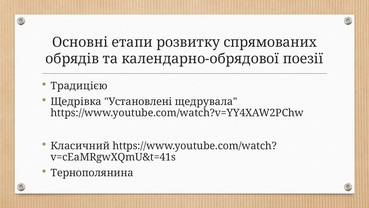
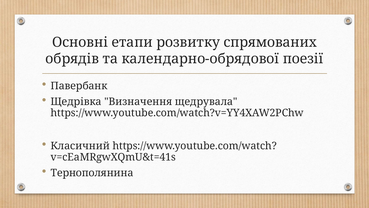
Традицією: Традицією -> Павербанк
Установлені: Установлені -> Визначення
